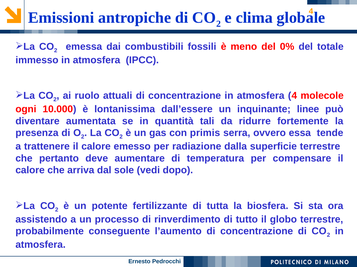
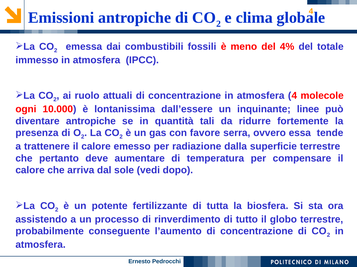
0%: 0% -> 4%
diventare aumentata: aumentata -> antropiche
primis: primis -> favore
